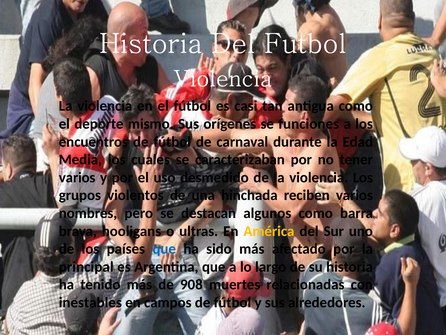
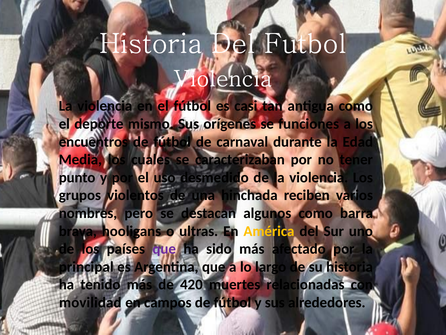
varios at (77, 177): varios -> punto
que at (164, 249) colour: blue -> purple
908: 908 -> 420
inestables: inestables -> movilidad
